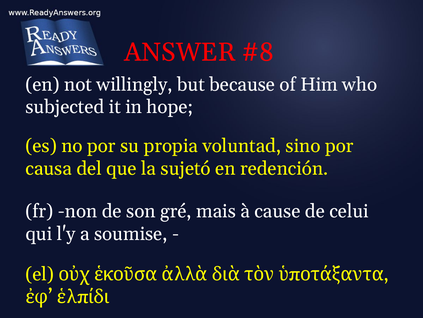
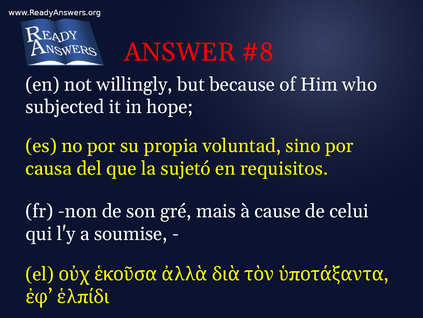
redención: redención -> requisitos
